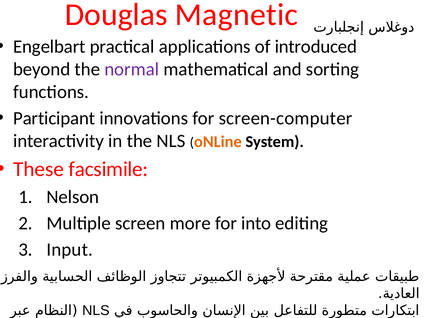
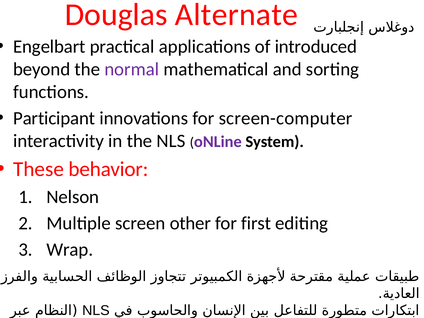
Magnetic: Magnetic -> Alternate
oNLine colour: orange -> purple
facsimile: facsimile -> behavior
more: more -> other
into: into -> first
Input: Input -> Wrap
